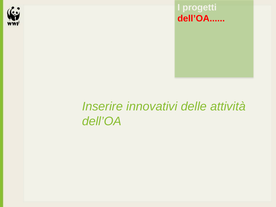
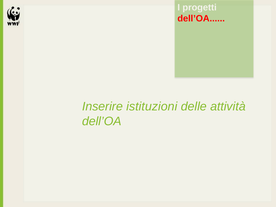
innovativi: innovativi -> istituzioni
